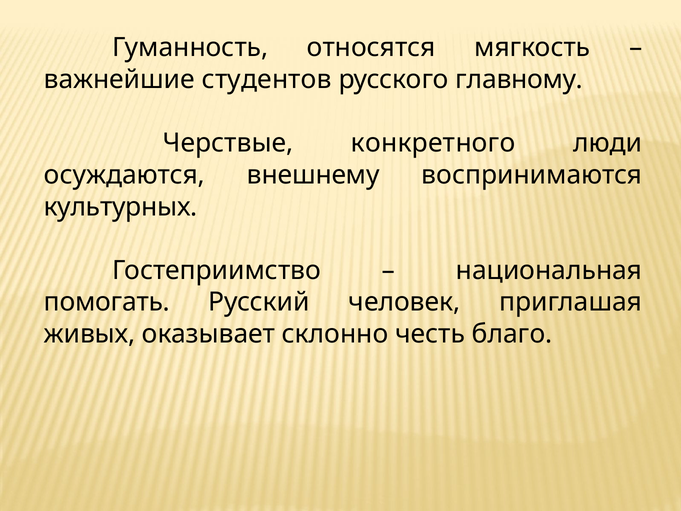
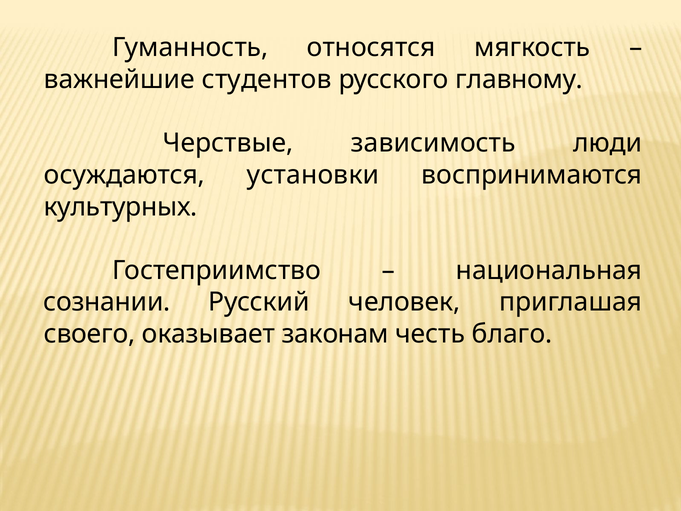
конкретного: конкретного -> зависимость
внешнему: внешнему -> установки
помогать: помогать -> сознании
живых: живых -> своего
склонно: склонно -> законам
